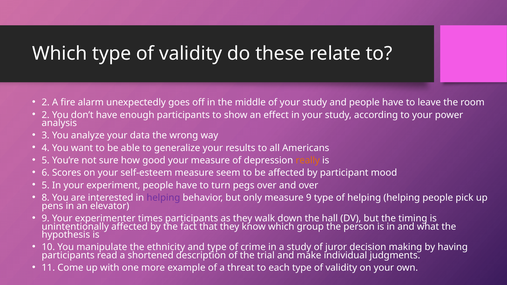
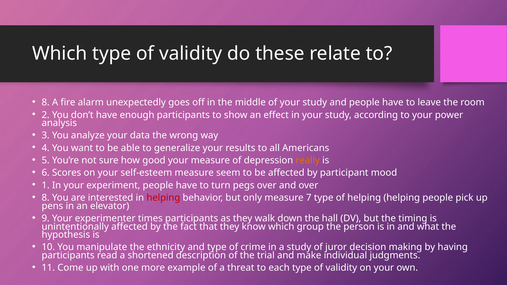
2 at (46, 103): 2 -> 8
5 at (46, 185): 5 -> 1
helping at (163, 198) colour: purple -> red
measure 9: 9 -> 7
